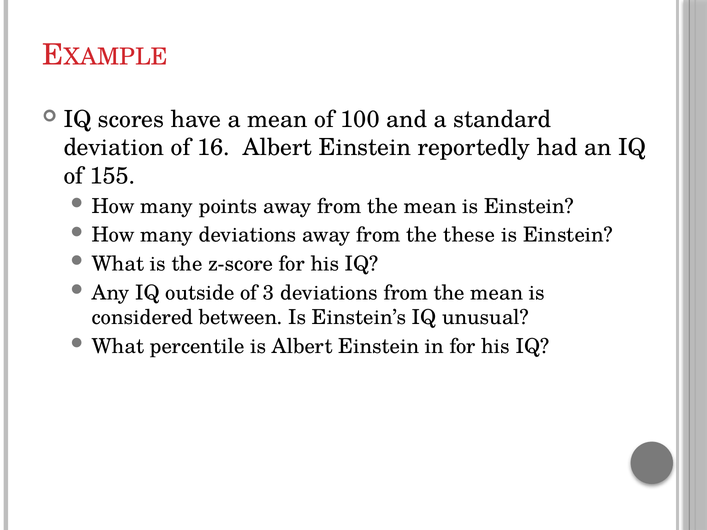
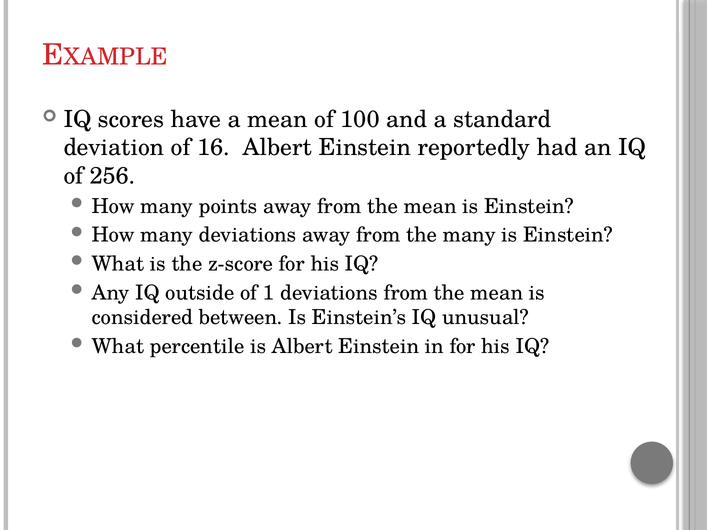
155: 155 -> 256
the these: these -> many
3: 3 -> 1
